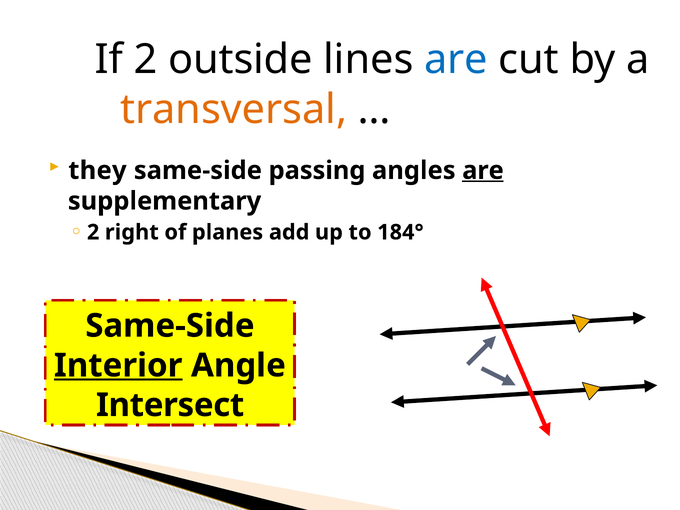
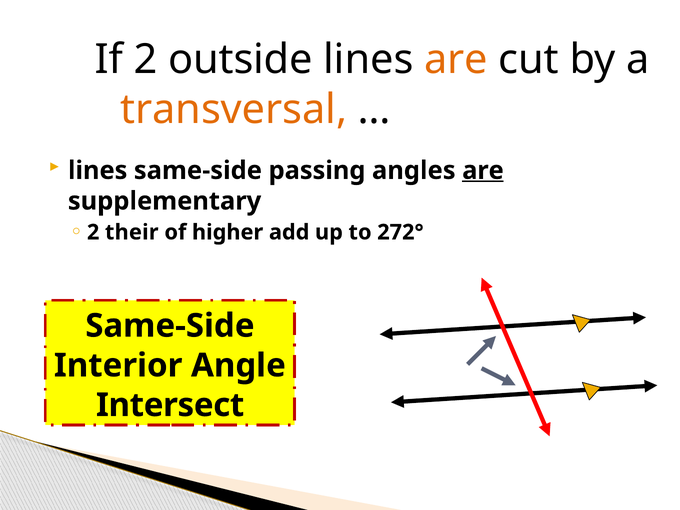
are at (456, 60) colour: blue -> orange
they at (97, 170): they -> lines
right: right -> their
planes: planes -> higher
184°: 184° -> 272°
Interior underline: present -> none
